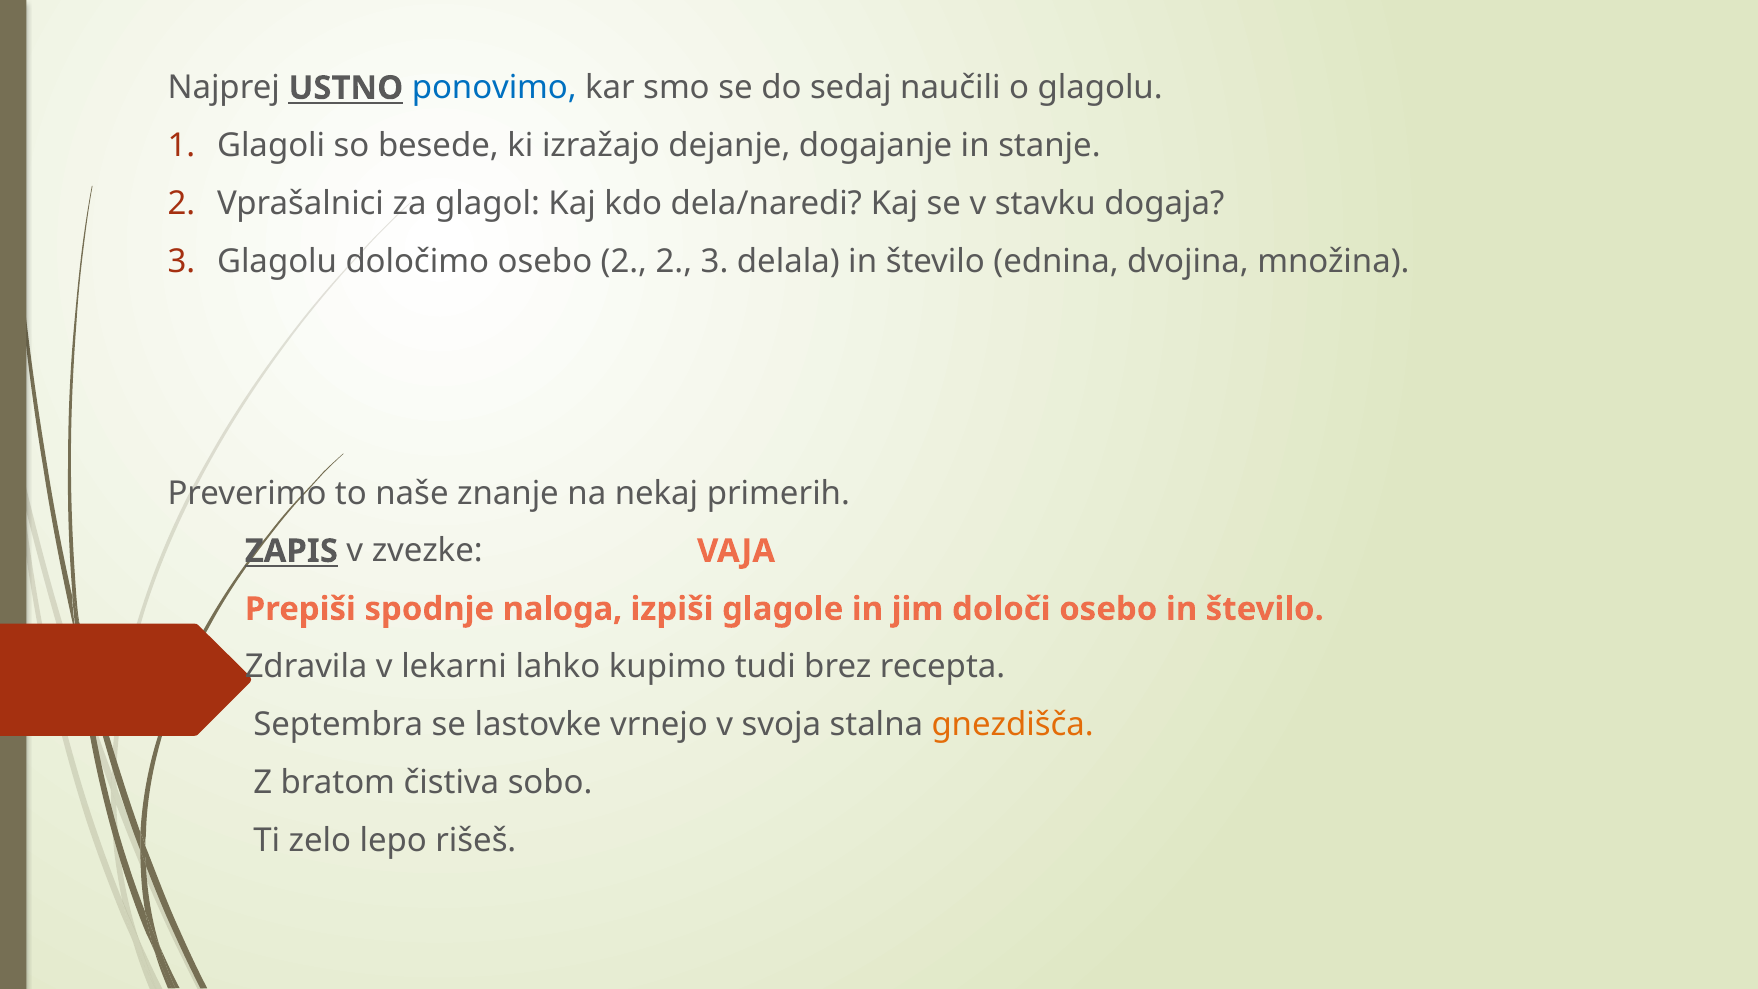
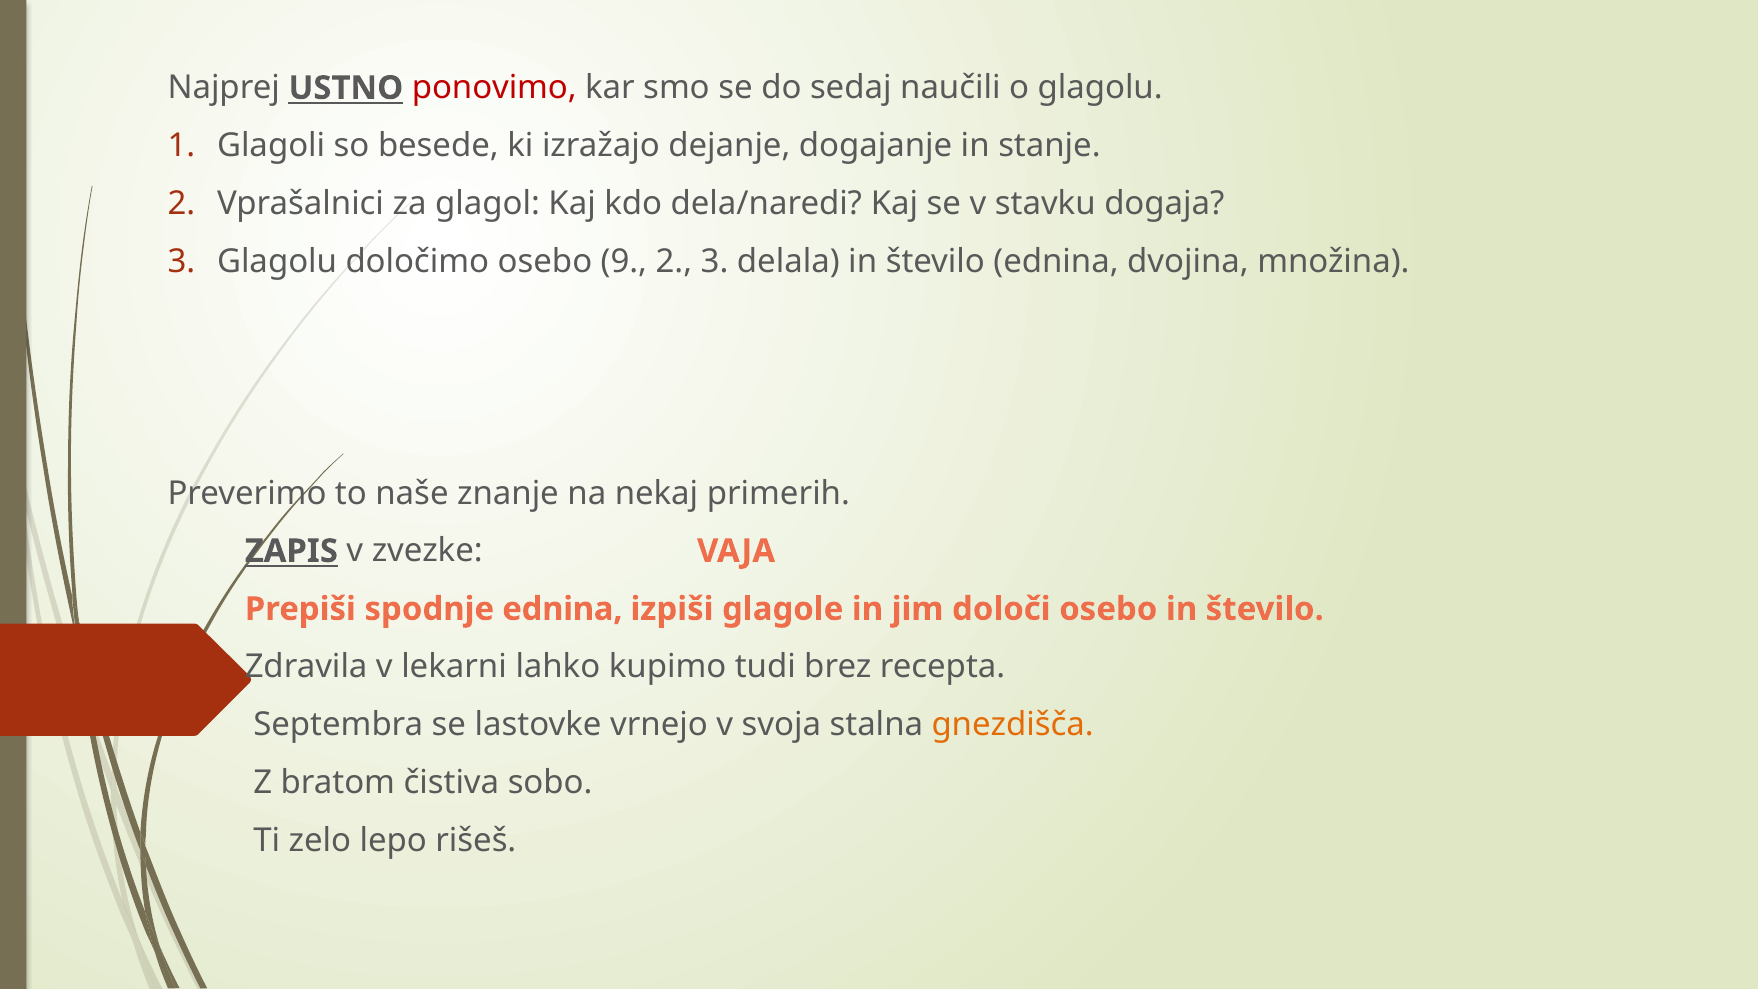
ponovimo colour: blue -> red
osebo 2: 2 -> 9
spodnje naloga: naloga -> ednina
